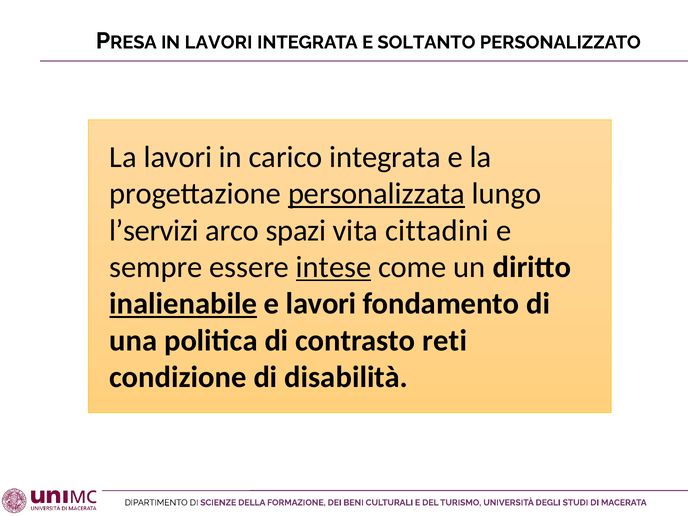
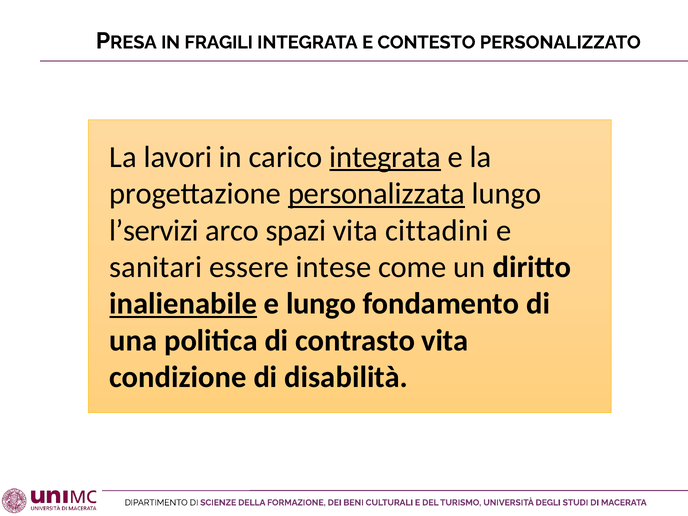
IN LAVORI: LAVORI -> FRAGILI
SOLTANTO: SOLTANTO -> CONTESTO
integrata at (385, 157) underline: none -> present
sempre: sempre -> sanitari
intese underline: present -> none
e lavori: lavori -> lungo
contrasto reti: reti -> vita
